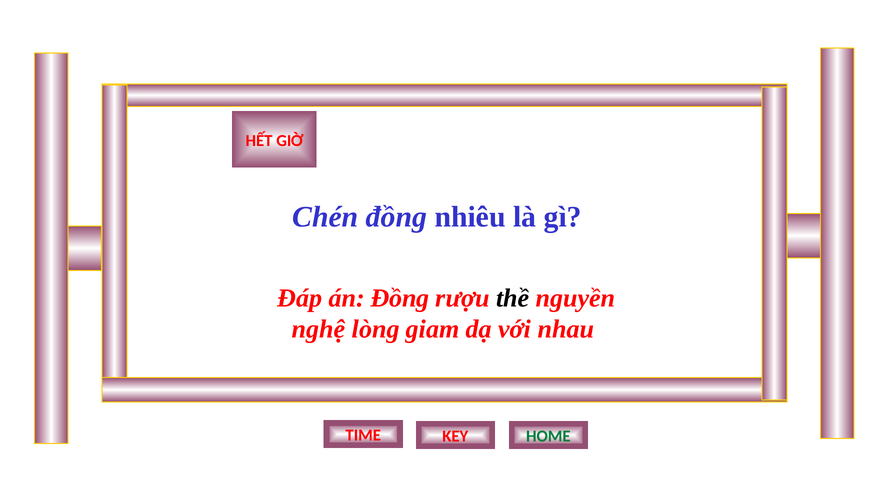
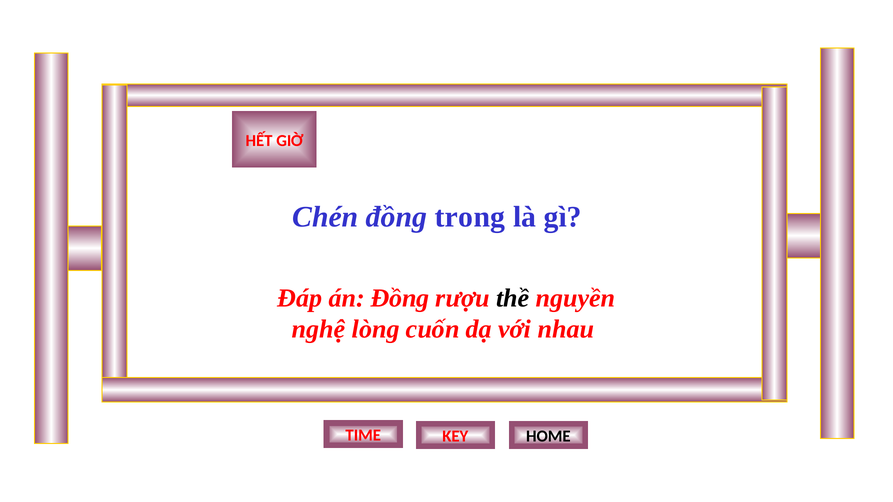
nhiêu: nhiêu -> trong
giam: giam -> cuốn
HOME colour: green -> black
